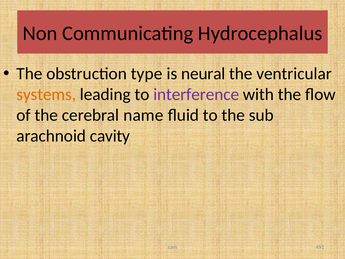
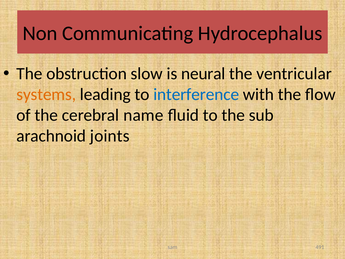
type: type -> slow
interference colour: purple -> blue
cavity: cavity -> joints
